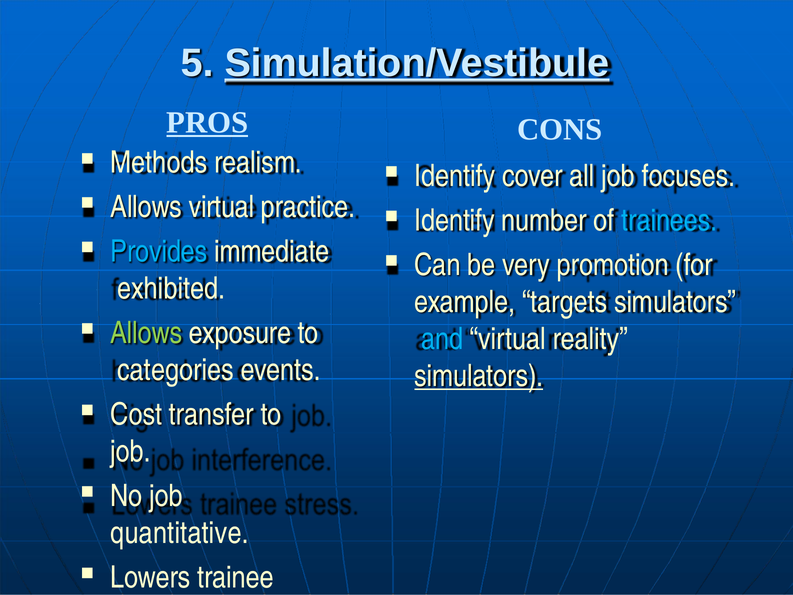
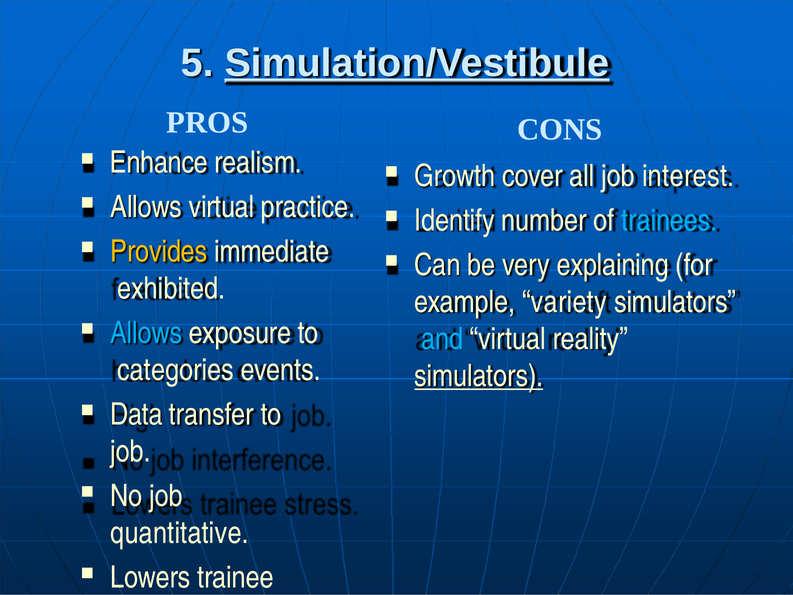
PROS underline: present -> none
Methods: Methods -> Enhance
Identify at (455, 176): Identify -> Growth
focuses: focuses -> interest
Provides colour: light blue -> yellow
promotion: promotion -> explaining
targets: targets -> variety
Allows at (146, 333) colour: light green -> light blue
Cost: Cost -> Data
